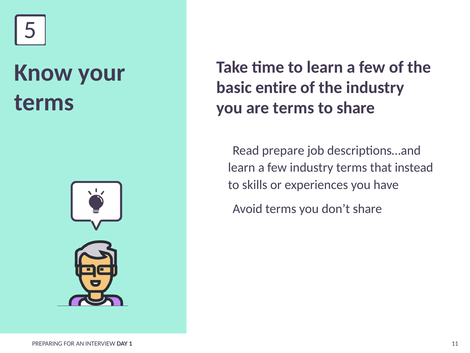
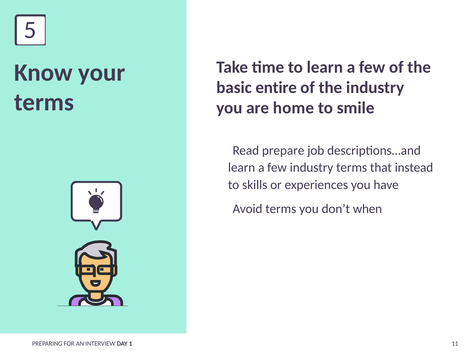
are terms: terms -> home
to share: share -> smile
don’t share: share -> when
